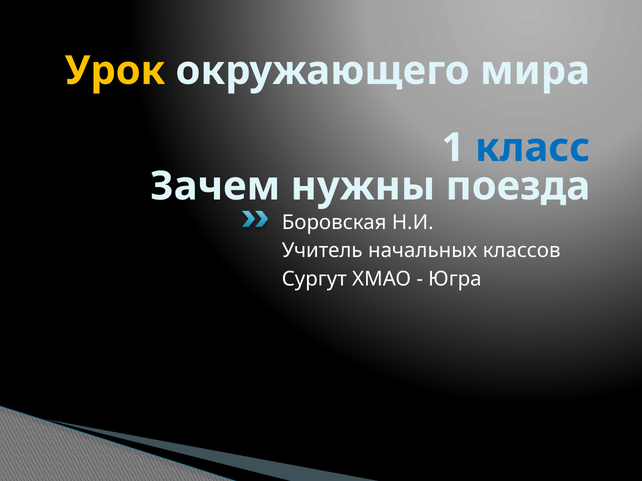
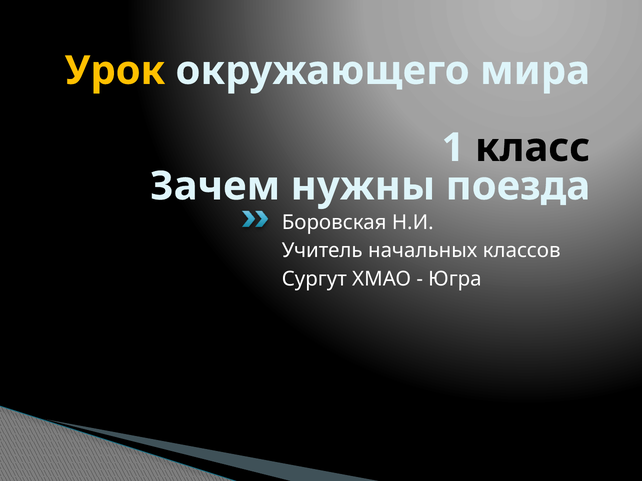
класс colour: blue -> black
